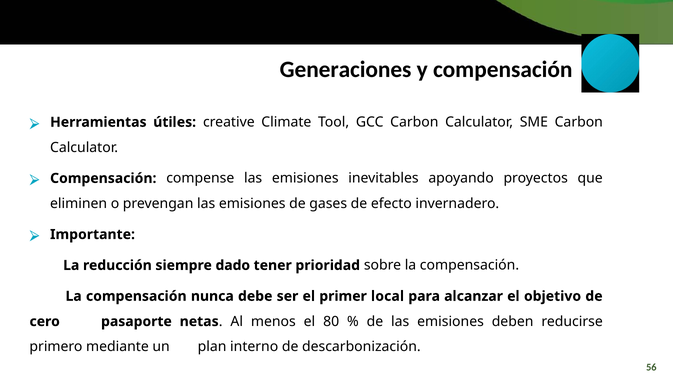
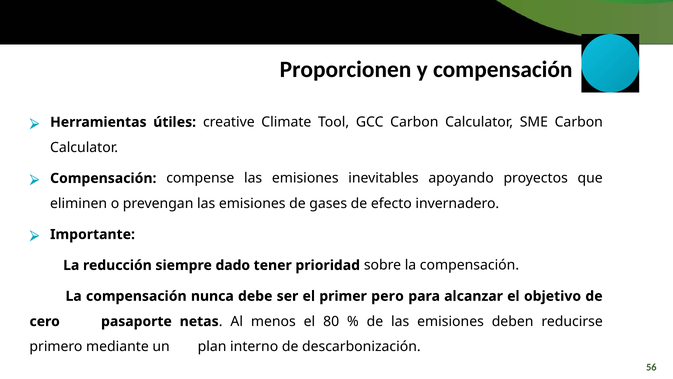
Generaciones: Generaciones -> Proporcionen
local: local -> pero
